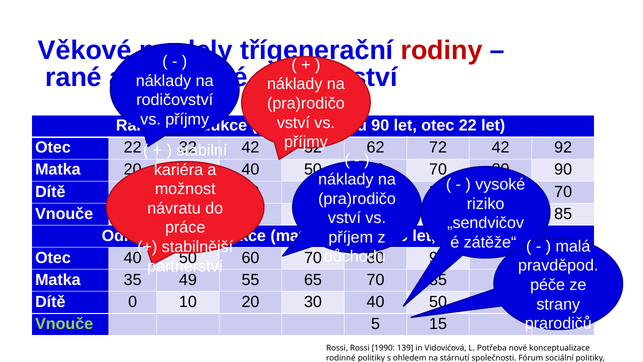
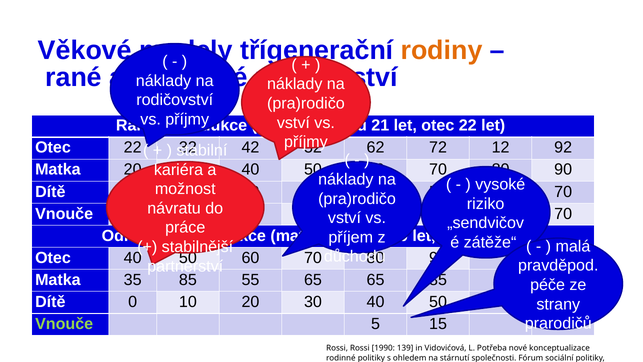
rodiny colour: red -> orange
90 at (380, 125): 90 -> 21
72 42: 42 -> 12
85 at (563, 214): 85 -> 70
35 49: 49 -> 85
65 70: 70 -> 65
